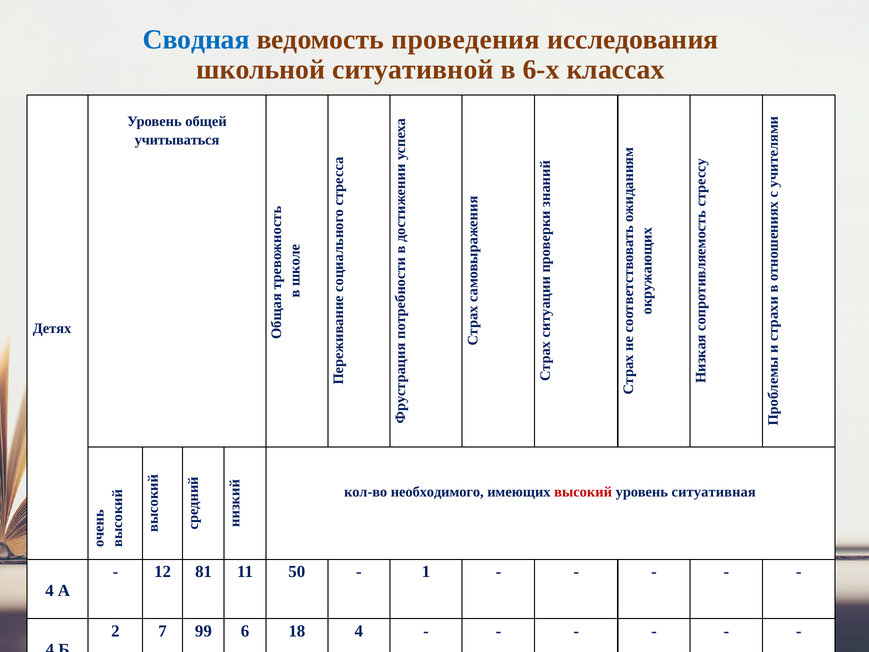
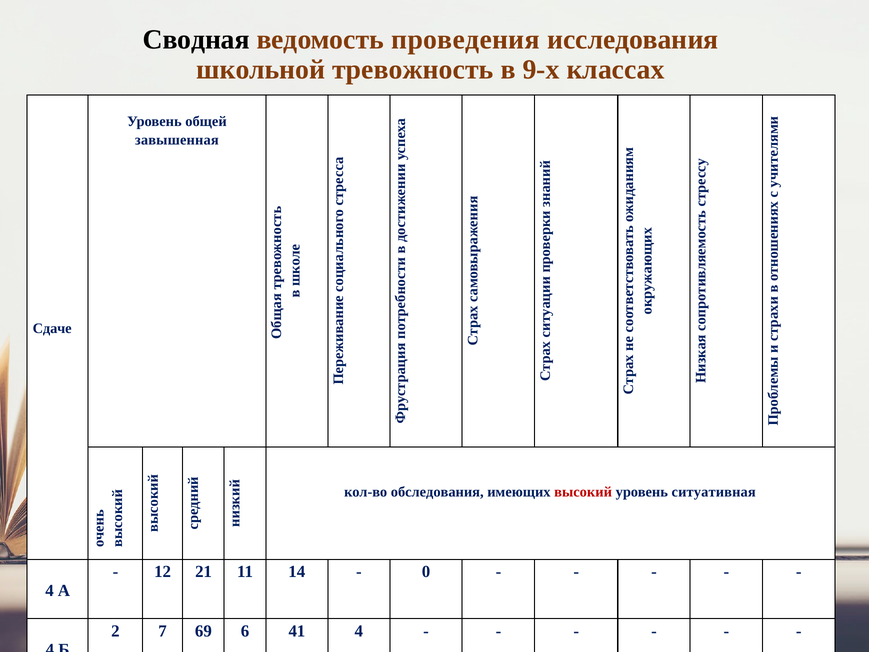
Сводная colour: blue -> black
ситуативной: ситуативной -> тревожность
6-х: 6-х -> 9-х
учитываться: учитываться -> завышенная
Детях: Детях -> Сдаче
необходимого: необходимого -> обследования
81: 81 -> 21
50: 50 -> 14
1 at (426, 572): 1 -> 0
99: 99 -> 69
18: 18 -> 41
